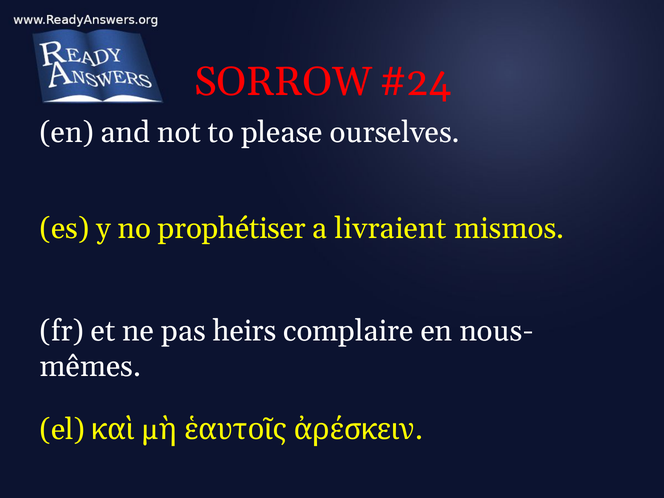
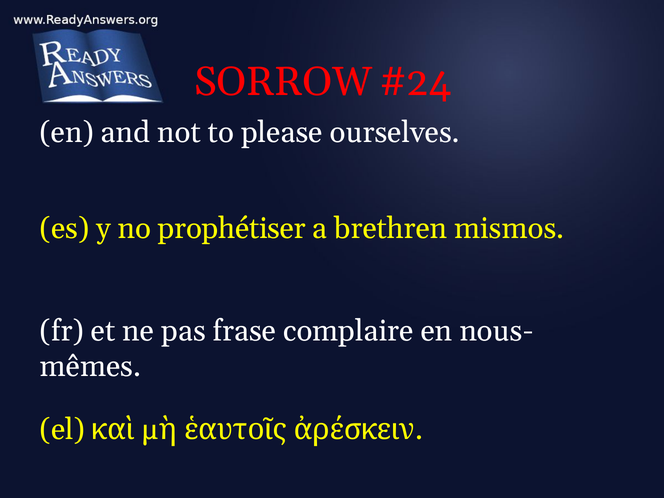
livraient: livraient -> brethren
heirs: heirs -> frase
